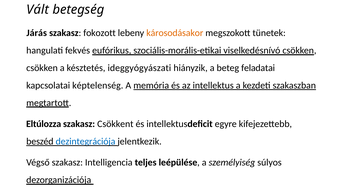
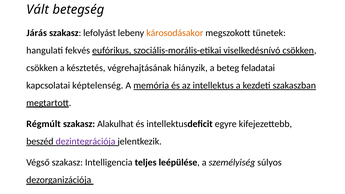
fokozott: fokozott -> lefolyást
ideggyógyászati: ideggyógyászati -> végrehajtásának
Eltúlozza: Eltúlozza -> Régmúlt
Csökkent: Csökkent -> Alakulhat
dezintegrációja colour: blue -> purple
